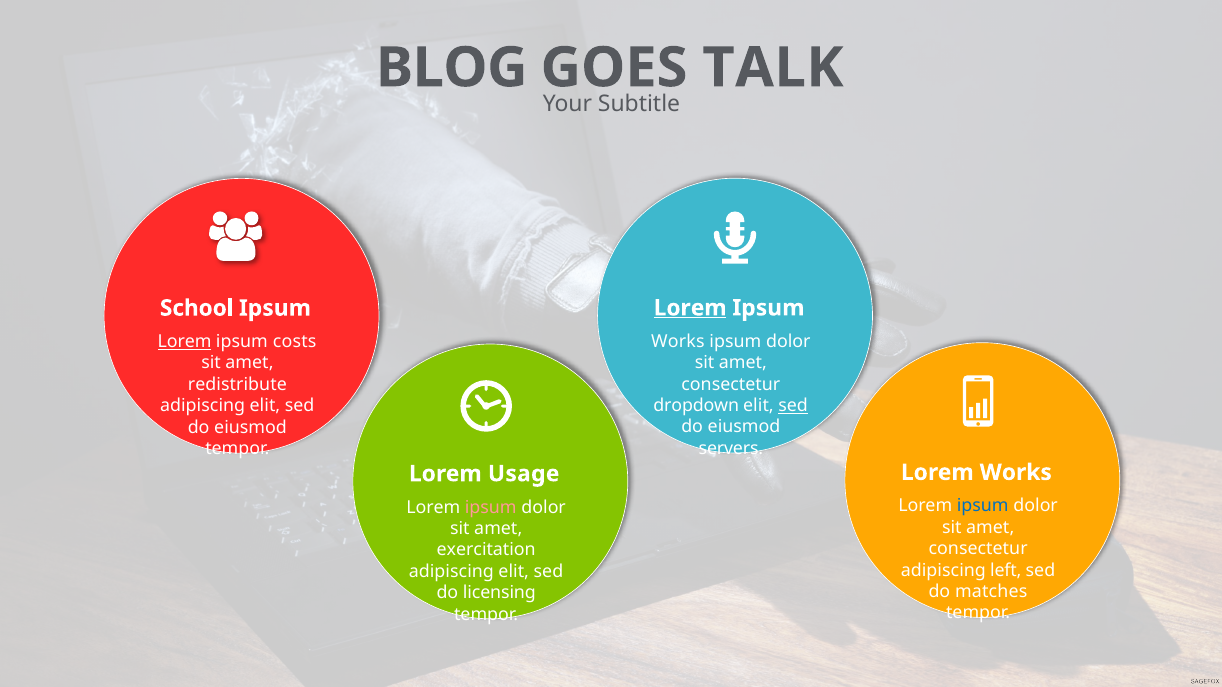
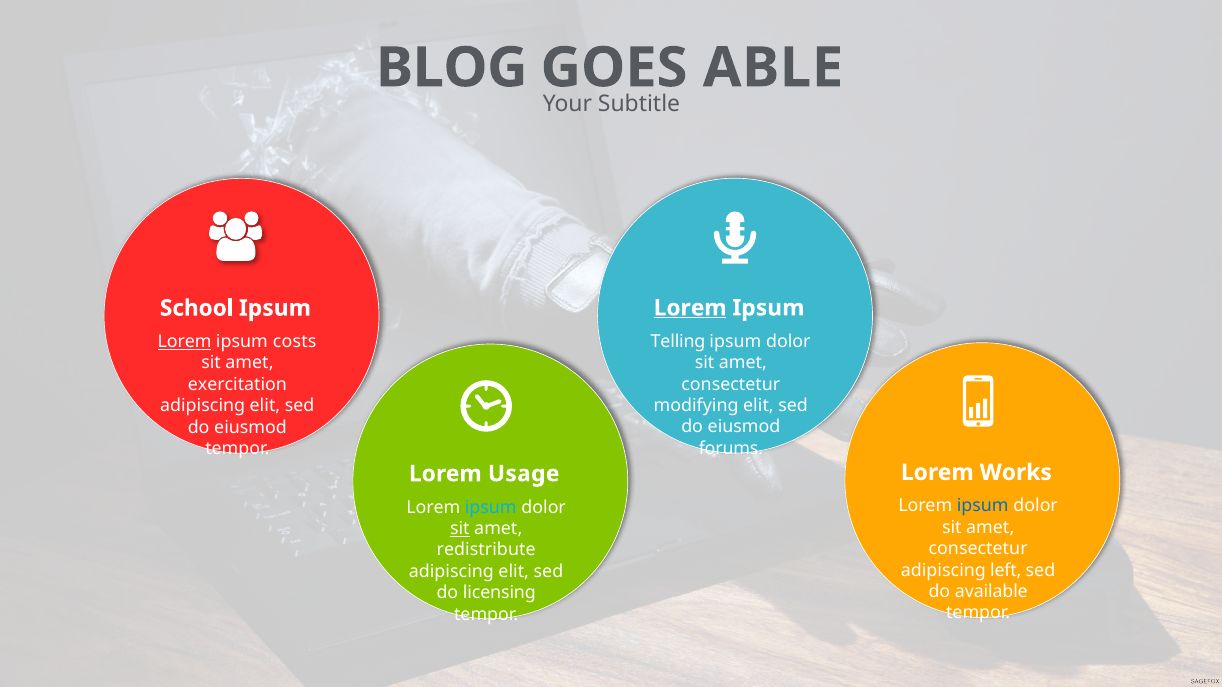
TALK: TALK -> ABLE
Works at (678, 342): Works -> Telling
redistribute: redistribute -> exercitation
dropdown: dropdown -> modifying
sed at (793, 406) underline: present -> none
servers: servers -> forums
ipsum at (491, 508) colour: pink -> light blue
sit at (460, 529) underline: none -> present
exercitation: exercitation -> redistribute
matches: matches -> available
